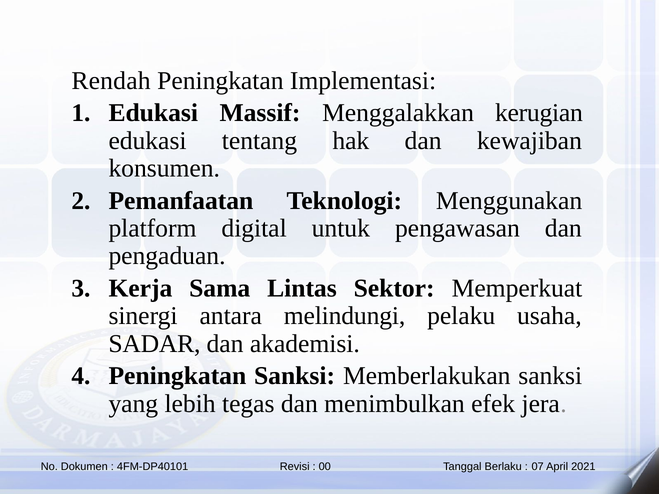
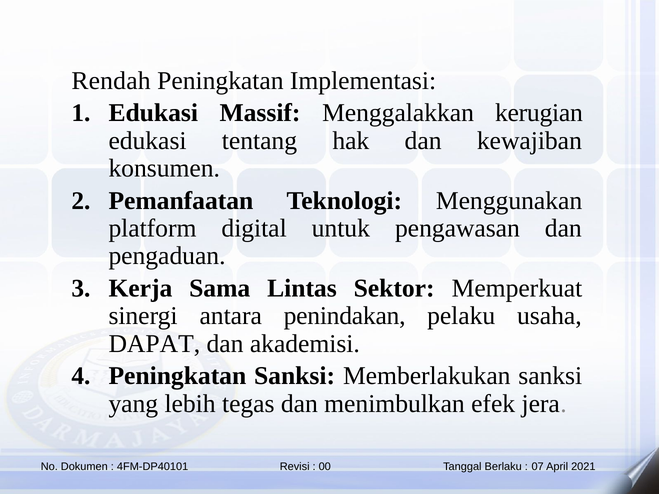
melindungi: melindungi -> penindakan
SADAR: SADAR -> DAPAT
